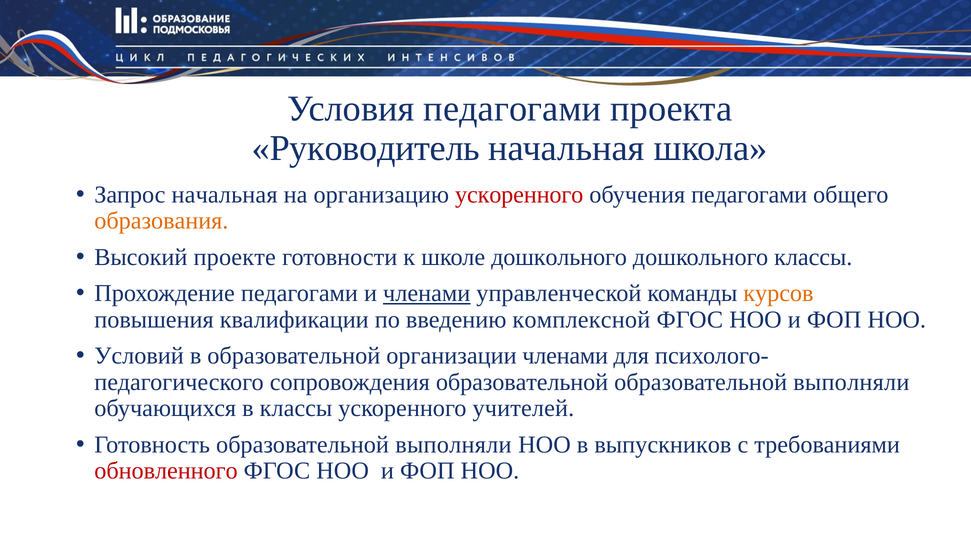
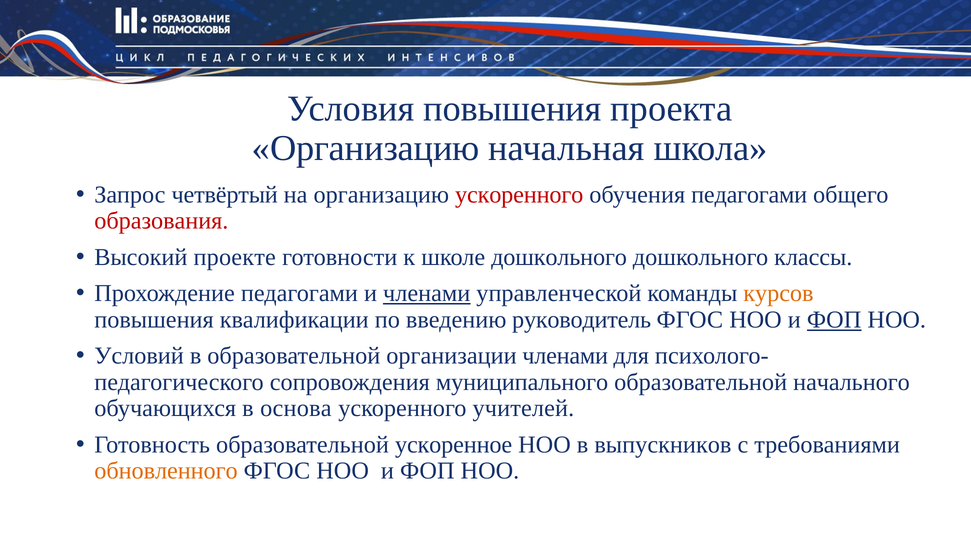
Условия педагогами: педагогами -> повышения
Руководитель at (366, 148): Руководитель -> Организацию
Запрос начальная: начальная -> четвёртый
образования colour: orange -> red
комплексной: комплексной -> руководитель
ФОП at (834, 320) underline: none -> present
сопровождения образовательной: образовательной -> муниципального
выполняли at (851, 382): выполняли -> начального
в классы: классы -> основа
Готовность образовательной выполняли: выполняли -> ускоренное
обновленного colour: red -> orange
